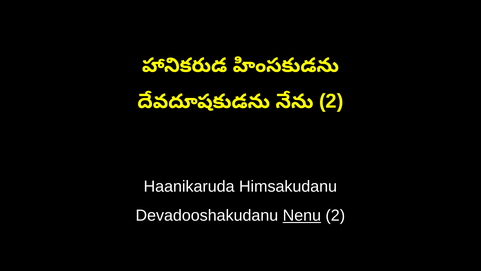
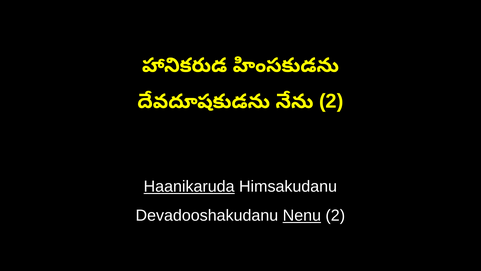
Haanikaruda underline: none -> present
